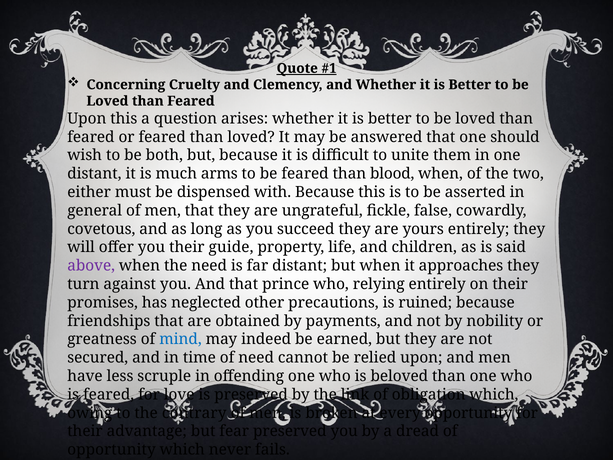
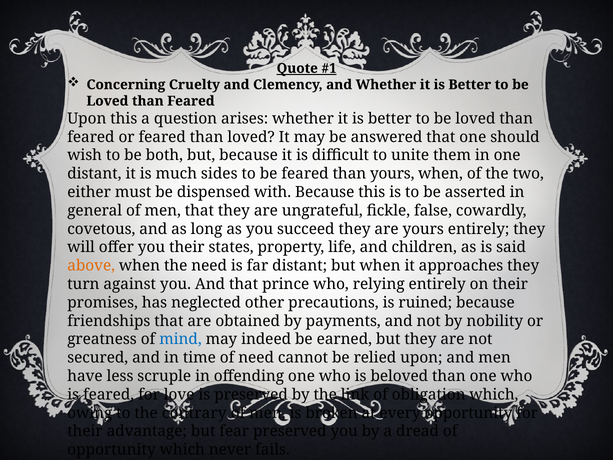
arms: arms -> sides
than blood: blood -> yours
guide: guide -> states
above colour: purple -> orange
